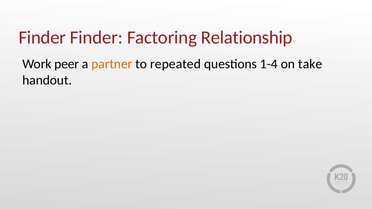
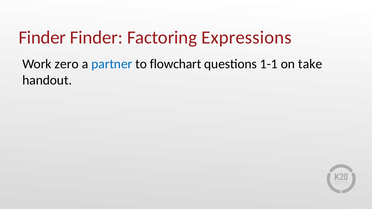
Relationship: Relationship -> Expressions
peer: peer -> zero
partner colour: orange -> blue
repeated: repeated -> flowchart
1-4: 1-4 -> 1-1
